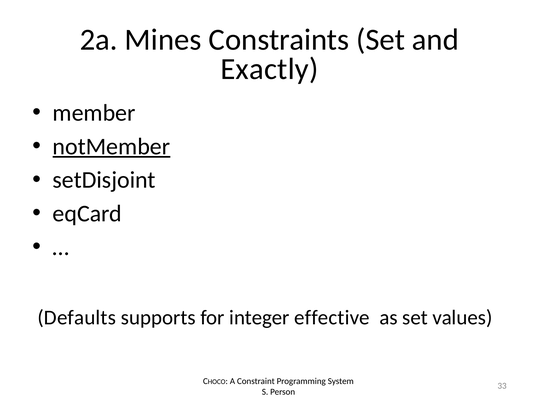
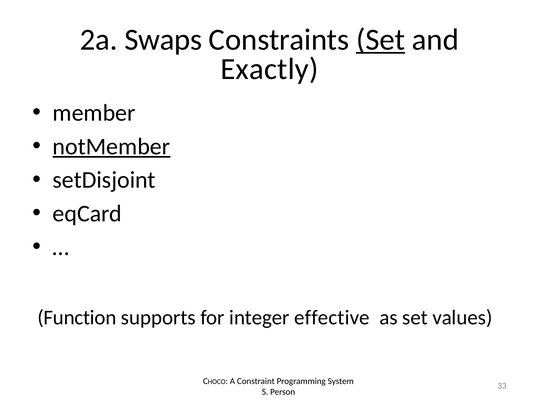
Mines: Mines -> Swaps
Set at (381, 40) underline: none -> present
Defaults: Defaults -> Function
